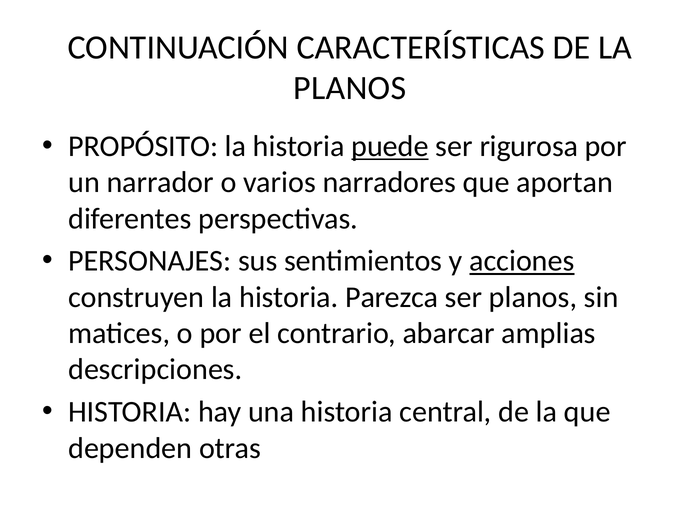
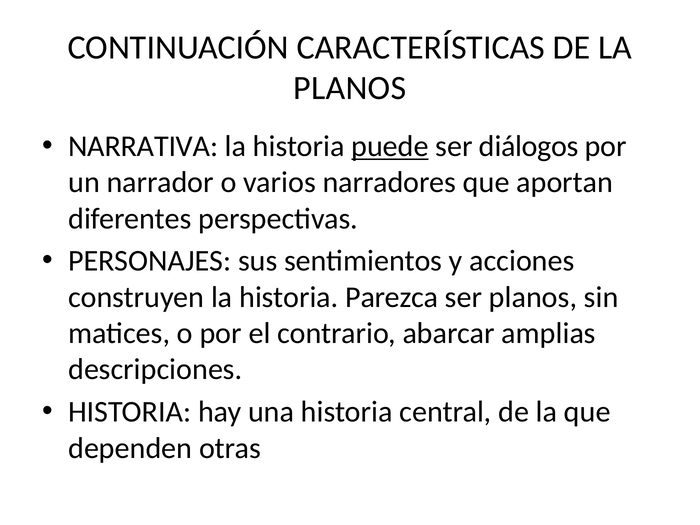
PROPÓSITO: PROPÓSITO -> NARRATIVA
rigurosa: rigurosa -> diálogos
acciones underline: present -> none
